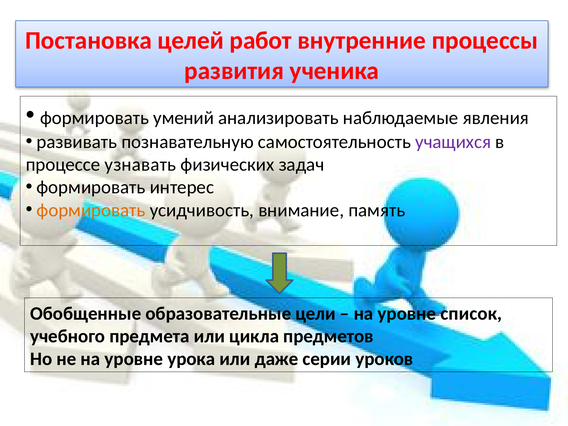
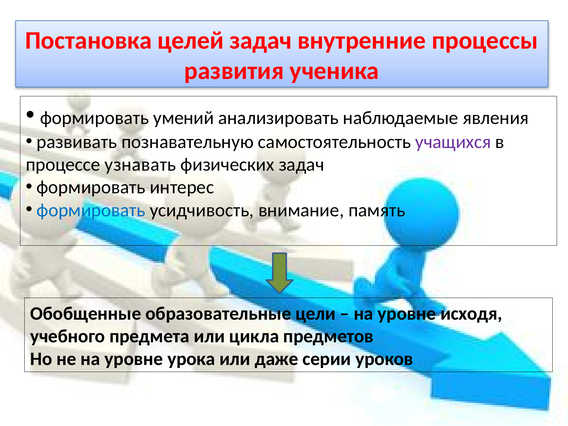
целей работ: работ -> задач
формировать at (91, 210) colour: orange -> blue
список: список -> исходя
